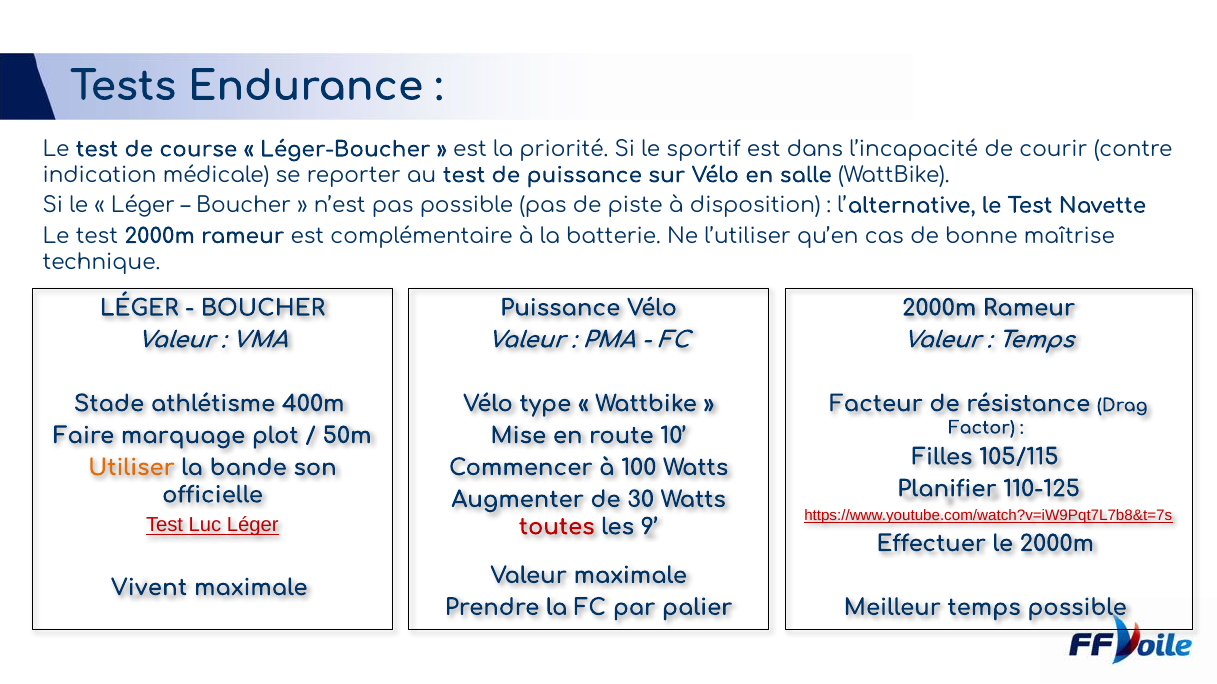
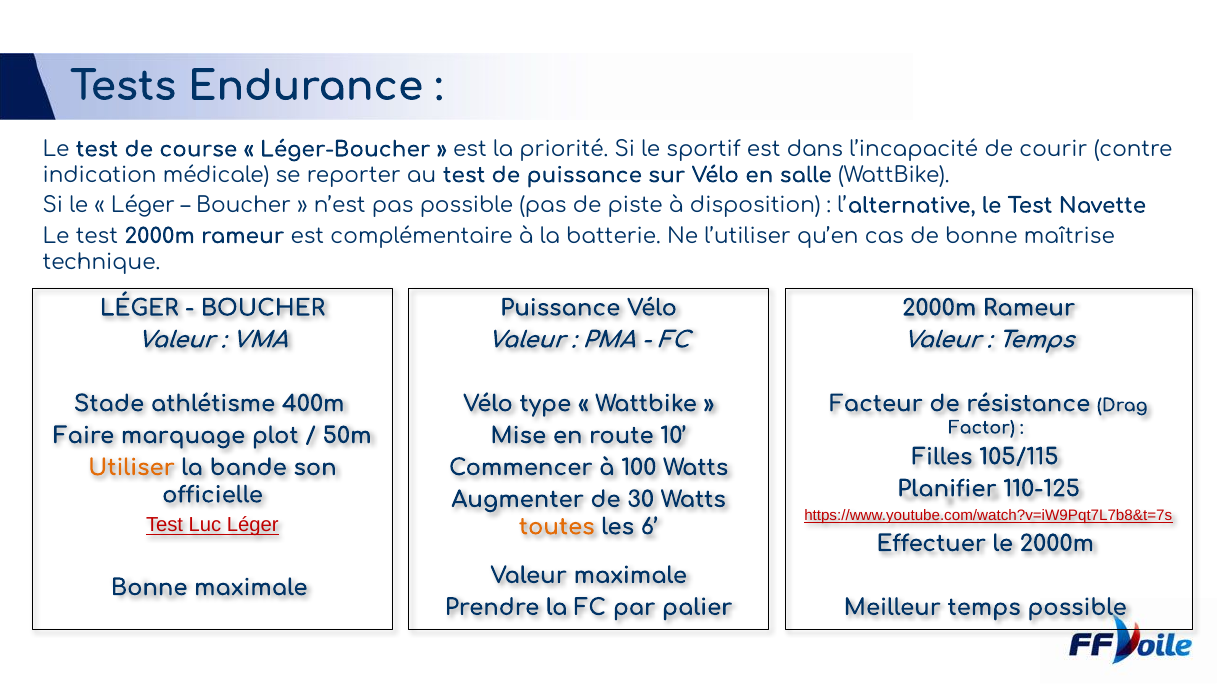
toutes colour: red -> orange
9: 9 -> 6
Vivent at (149, 588): Vivent -> Bonne
